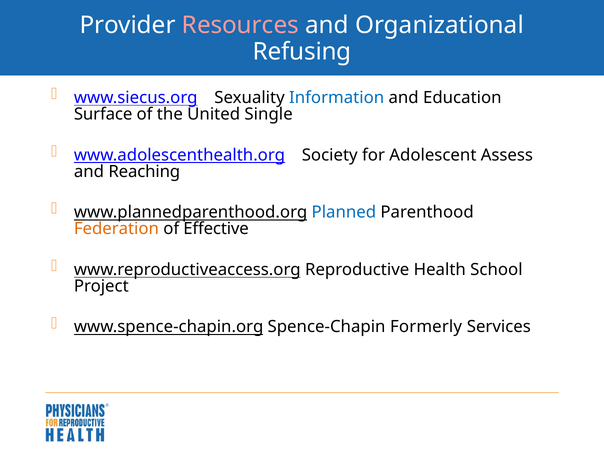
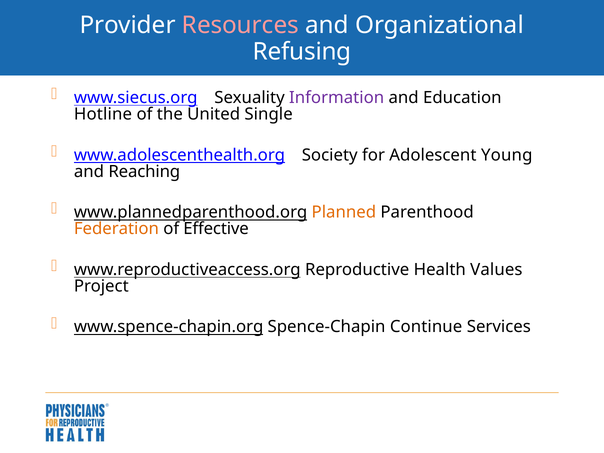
Information colour: blue -> purple
Surface: Surface -> Hotline
Assess: Assess -> Young
Planned colour: blue -> orange
School: School -> Values
Formerly: Formerly -> Continue
